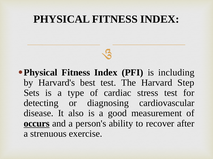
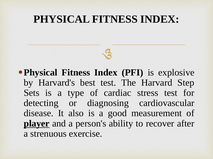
including: including -> explosive
occurs: occurs -> player
